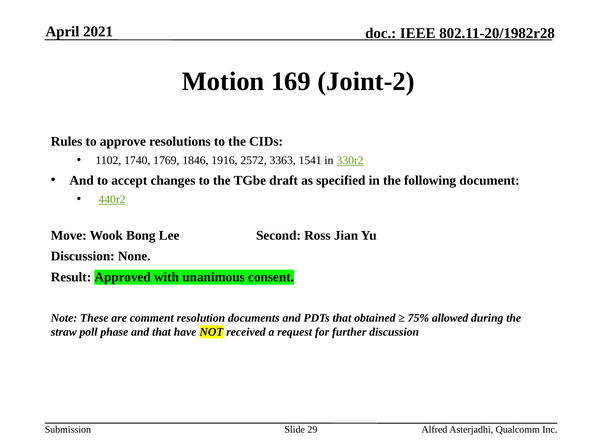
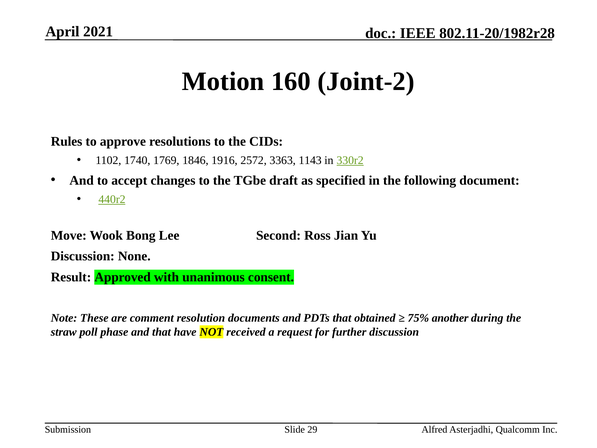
169: 169 -> 160
1541: 1541 -> 1143
allowed: allowed -> another
